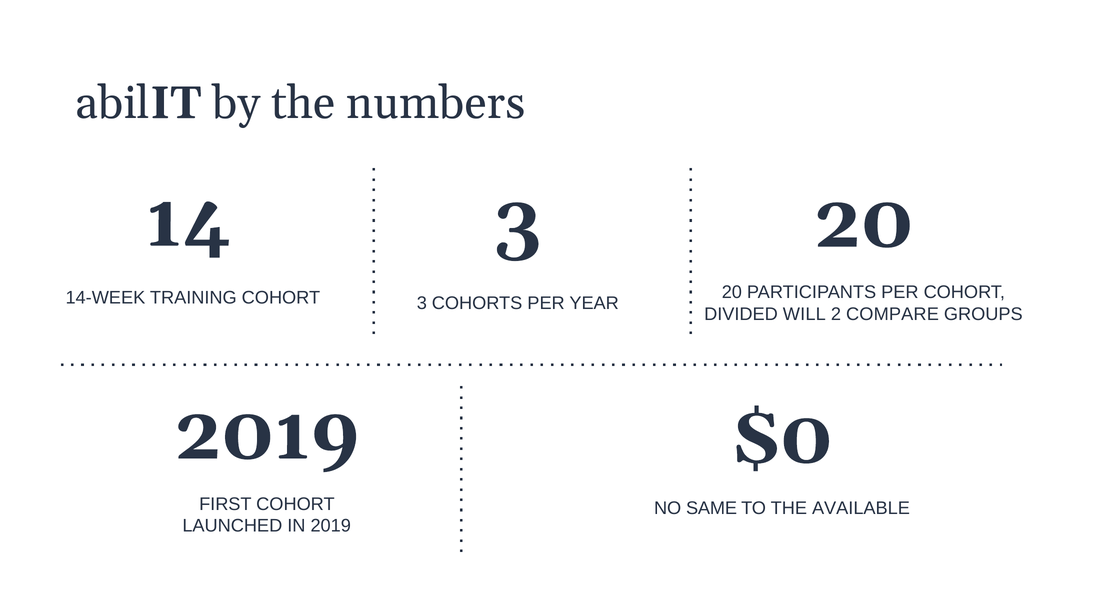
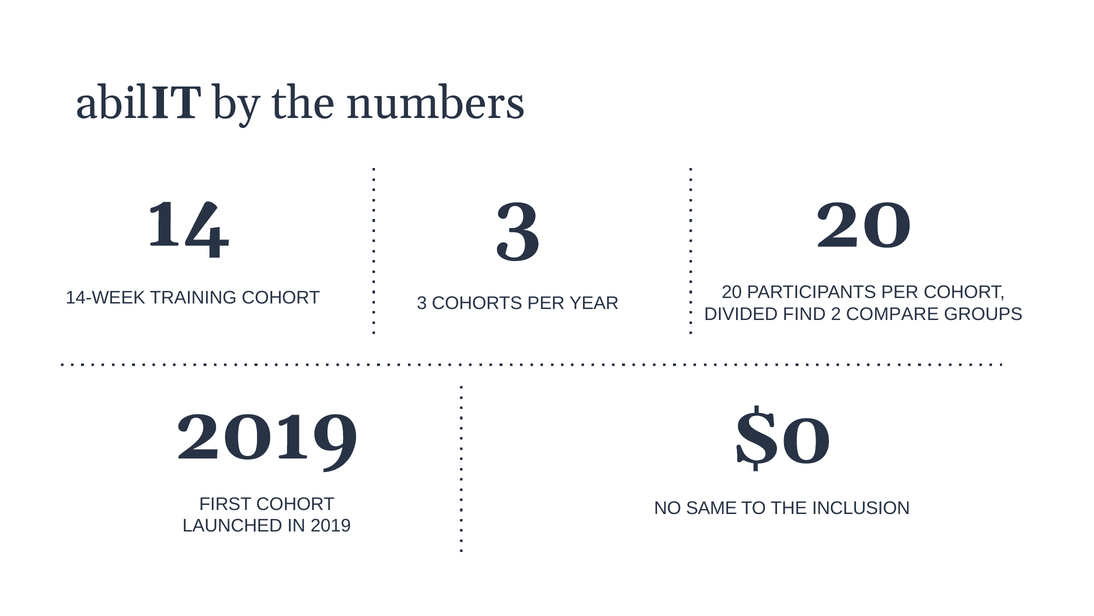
WILL: WILL -> FIND
AVAILABLE: AVAILABLE -> INCLUSION
